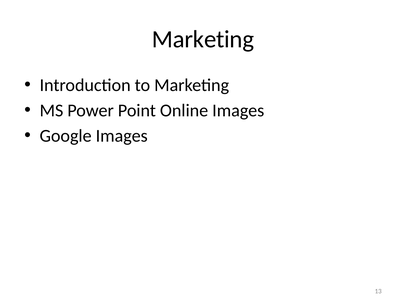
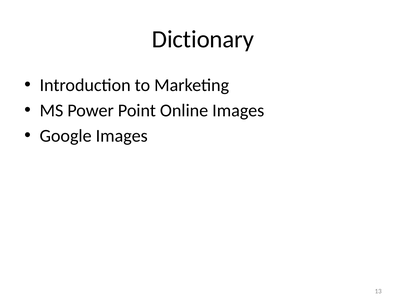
Marketing at (203, 39): Marketing -> Dictionary
